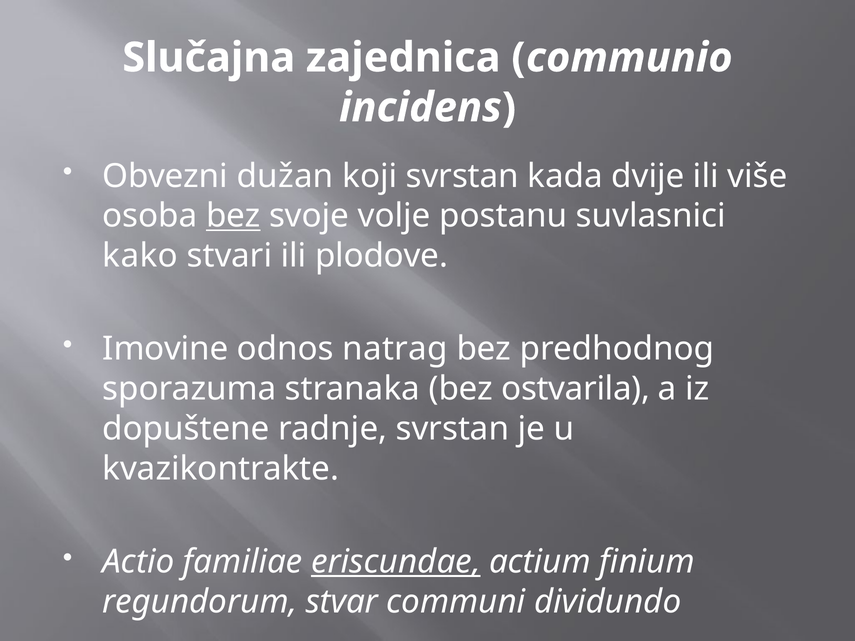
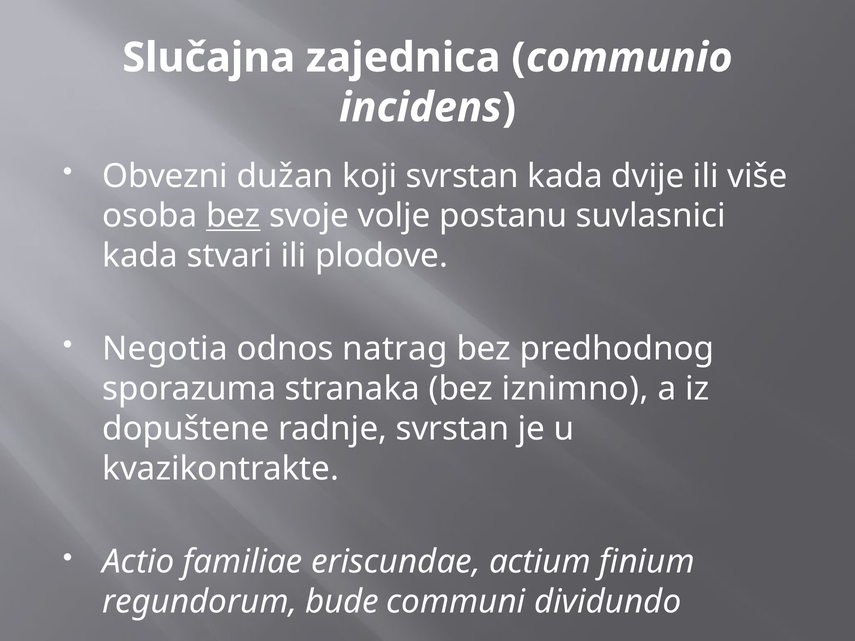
kako at (140, 256): kako -> kada
Imovine: Imovine -> Negotia
ostvarila: ostvarila -> iznimno
eriscundae underline: present -> none
stvar: stvar -> bude
